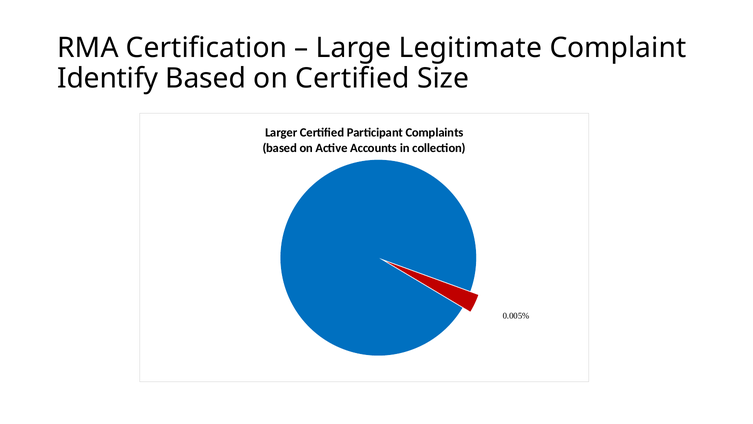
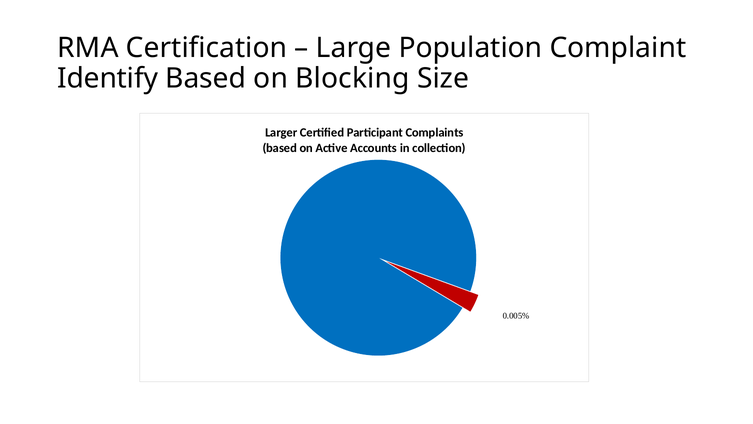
Legitimate: Legitimate -> Population
on Certified: Certified -> Blocking
